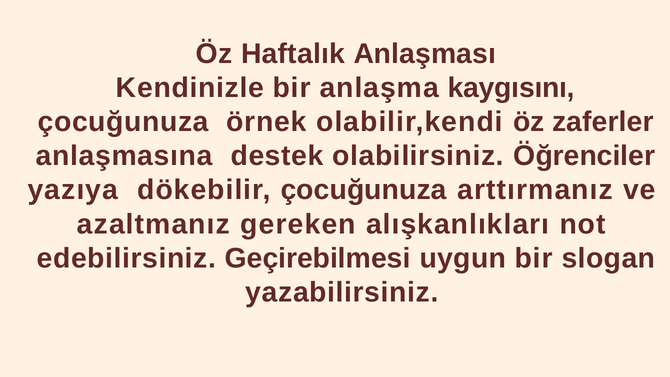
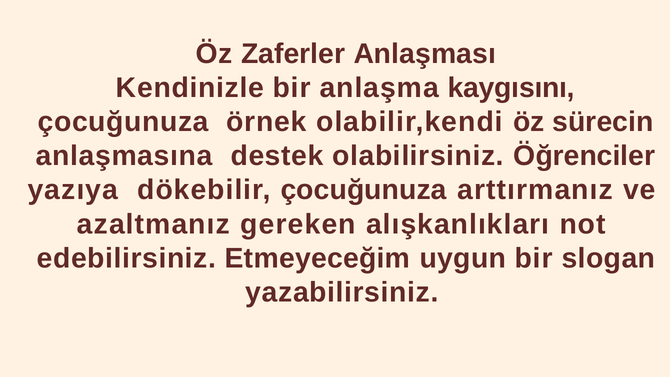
Haftalık: Haftalık -> Zaferler
zaferler: zaferler -> sürecin
Geçirebilmesi: Geçirebilmesi -> Etmeyeceğim
